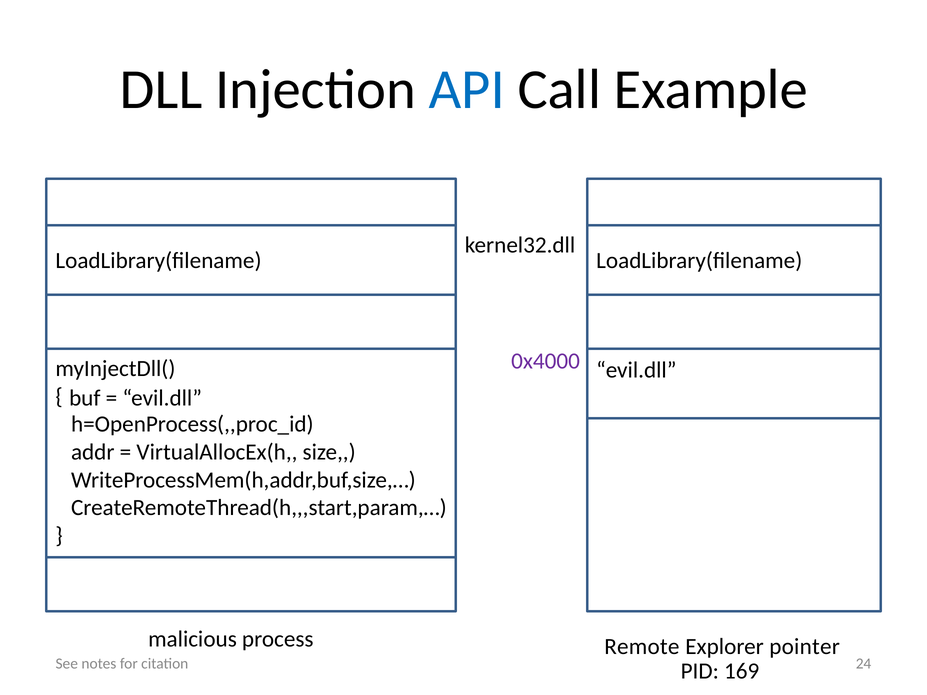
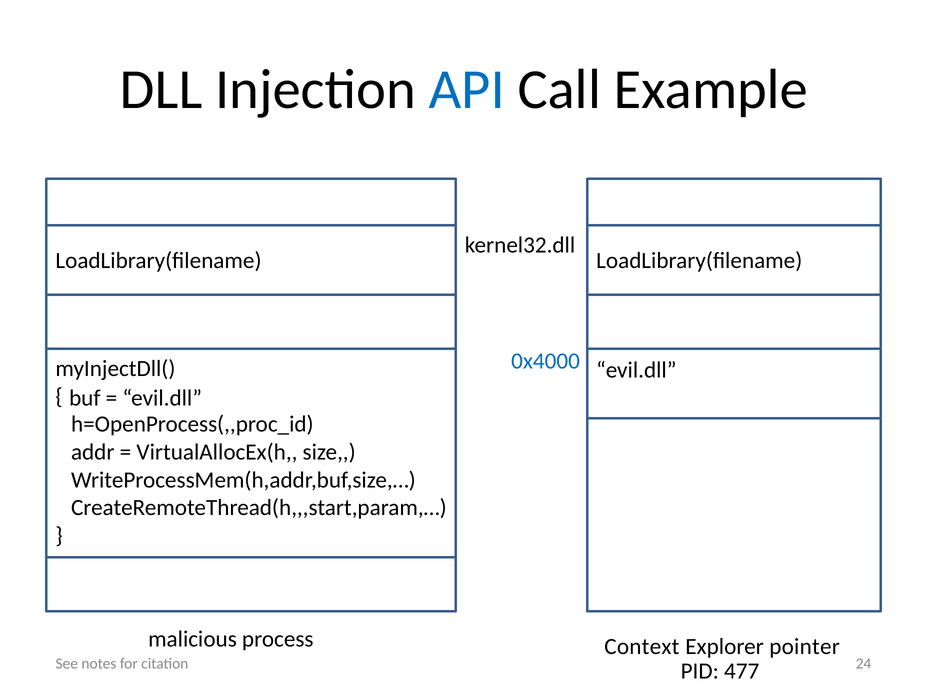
0x4000 colour: purple -> blue
Remote: Remote -> Context
169: 169 -> 477
